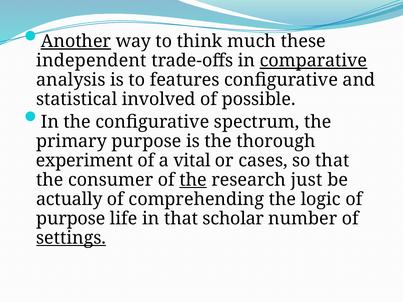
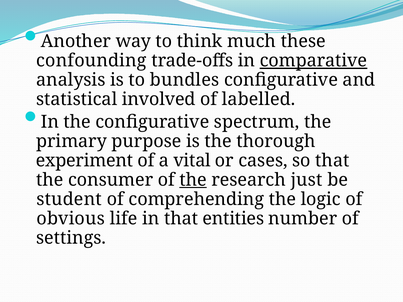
Another underline: present -> none
independent: independent -> confounding
features: features -> bundles
possible: possible -> labelled
actually: actually -> student
purpose at (71, 219): purpose -> obvious
scholar: scholar -> entities
settings underline: present -> none
